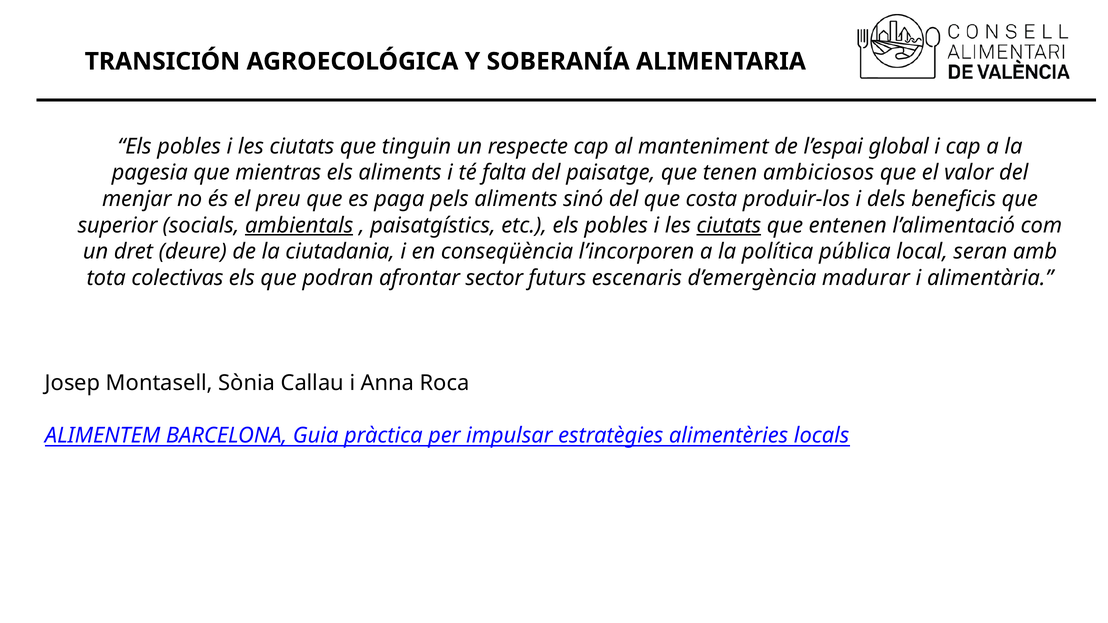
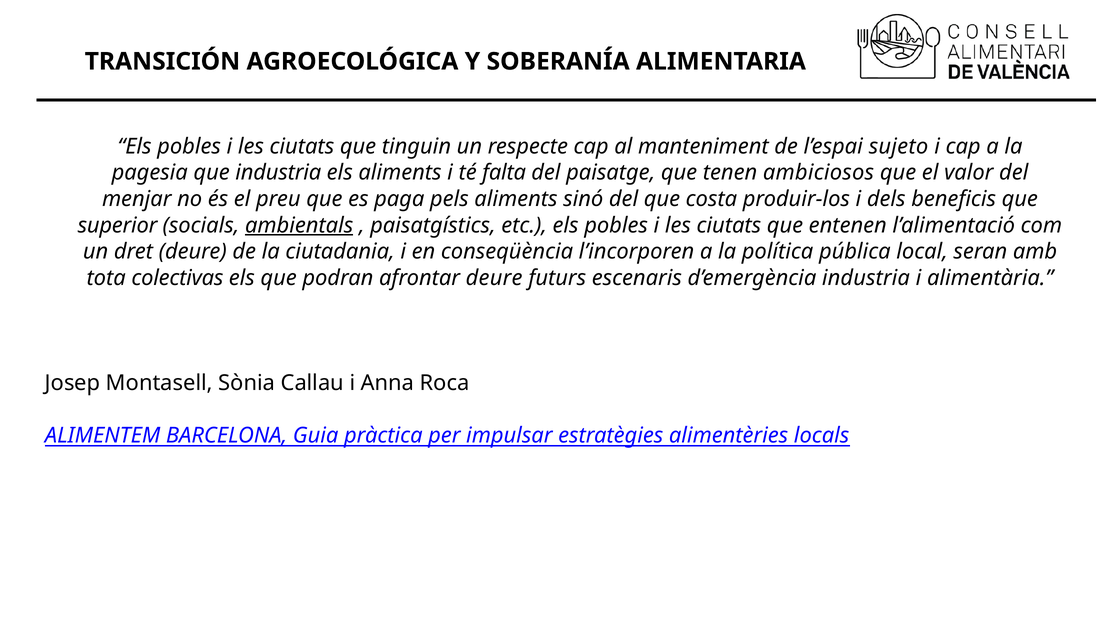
global: global -> sujeto
que mientras: mientras -> industria
ciutats at (729, 225) underline: present -> none
afrontar sector: sector -> deure
d’emergència madurar: madurar -> industria
